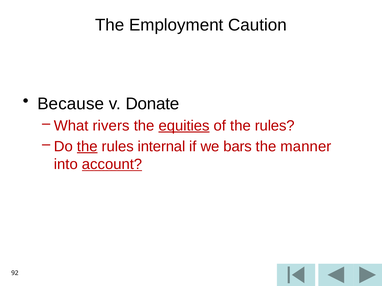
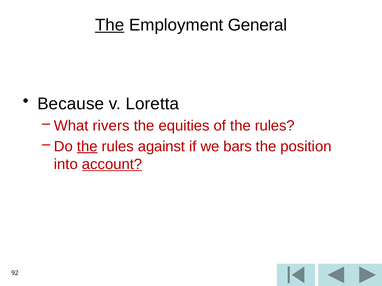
The at (110, 25) underline: none -> present
Caution: Caution -> General
Donate: Donate -> Loretta
equities underline: present -> none
internal: internal -> against
manner: manner -> position
